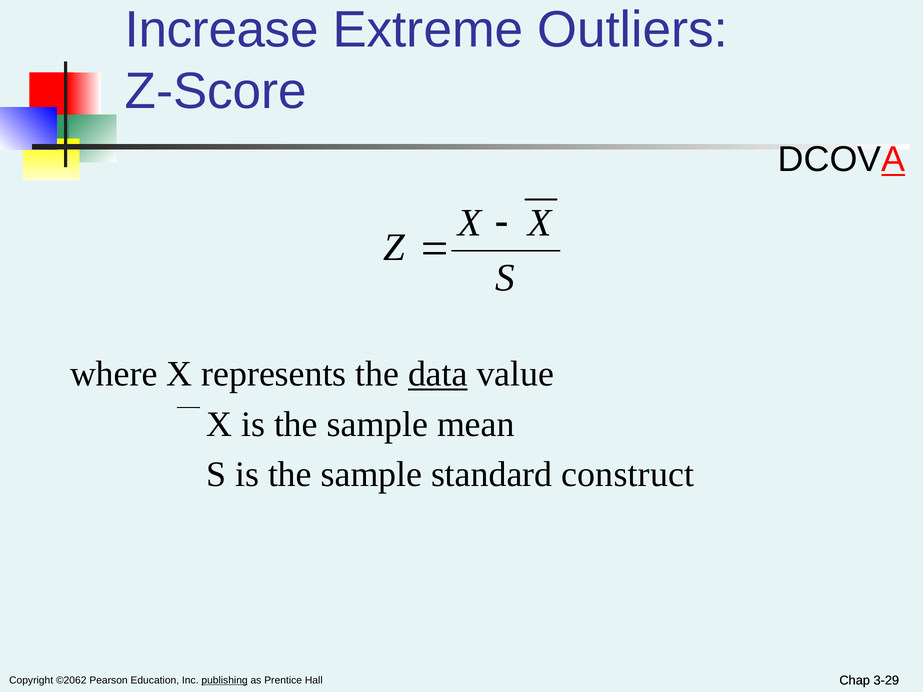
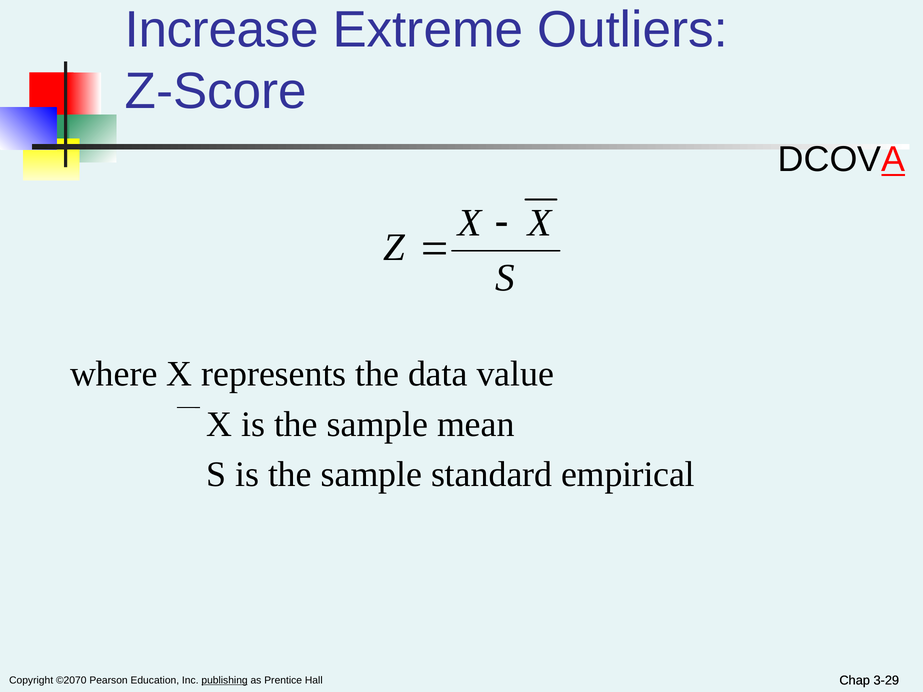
data underline: present -> none
construct: construct -> empirical
©2062: ©2062 -> ©2070
